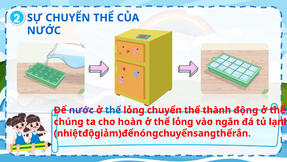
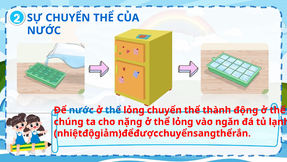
nước at (81, 110) colour: purple -> blue
hoàn: hoàn -> nặng
nóng: nóng -> được
